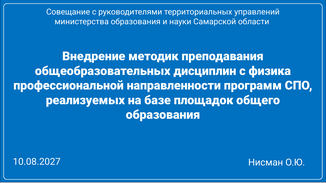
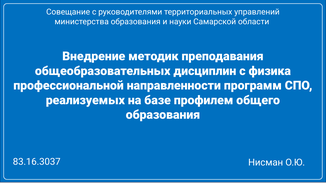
площадок: площадок -> профилем
10.08.2027: 10.08.2027 -> 83.16.3037
